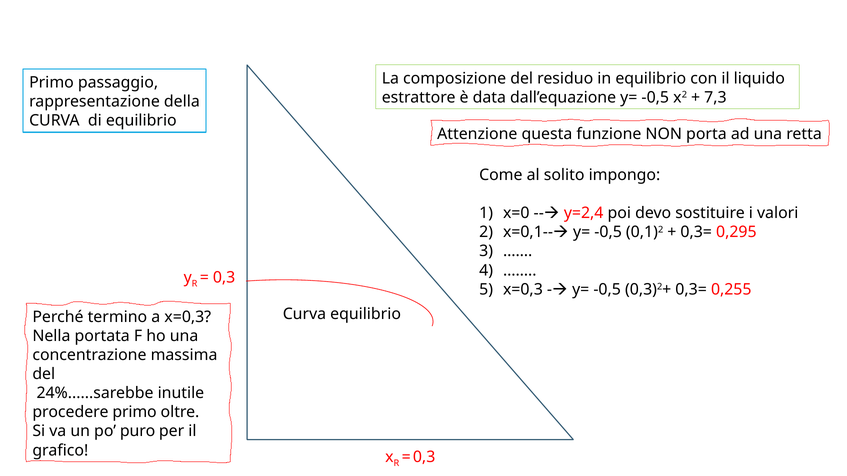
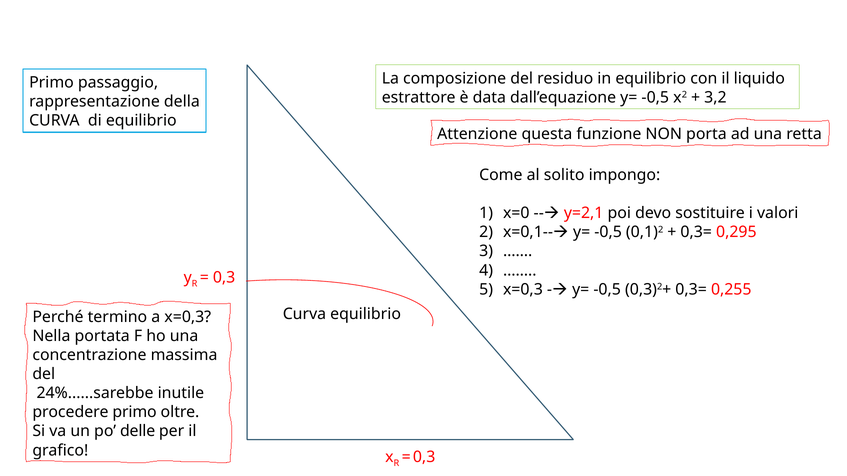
7,3: 7,3 -> 3,2
y=2,4: y=2,4 -> y=2,1
puro: puro -> delle
